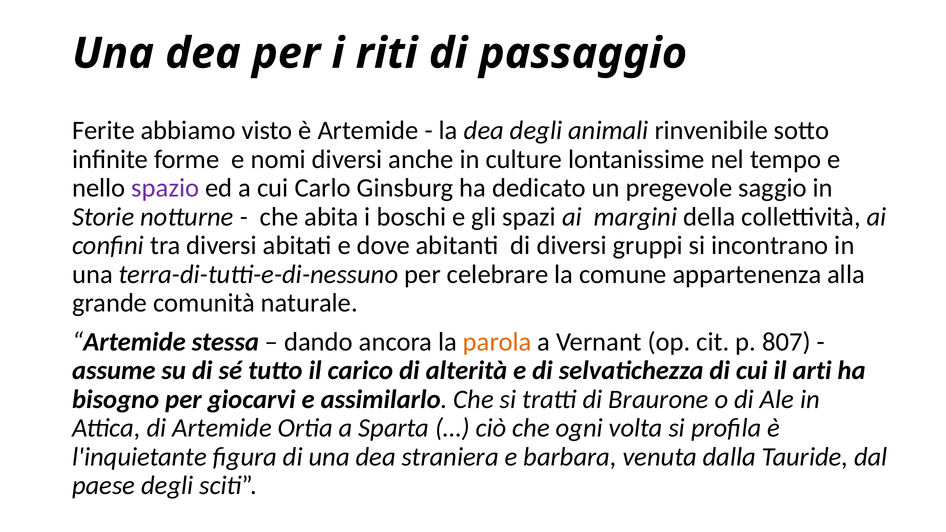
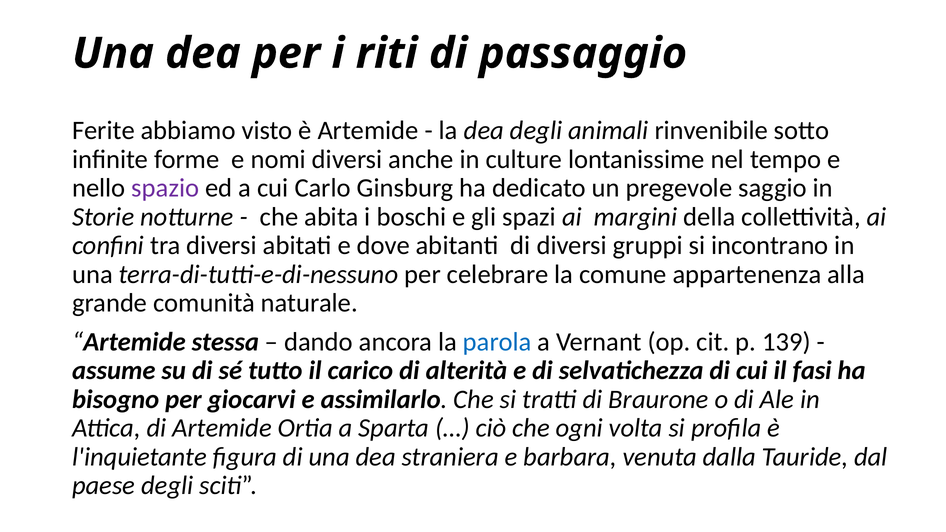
parola colour: orange -> blue
807: 807 -> 139
arti: arti -> fasi
